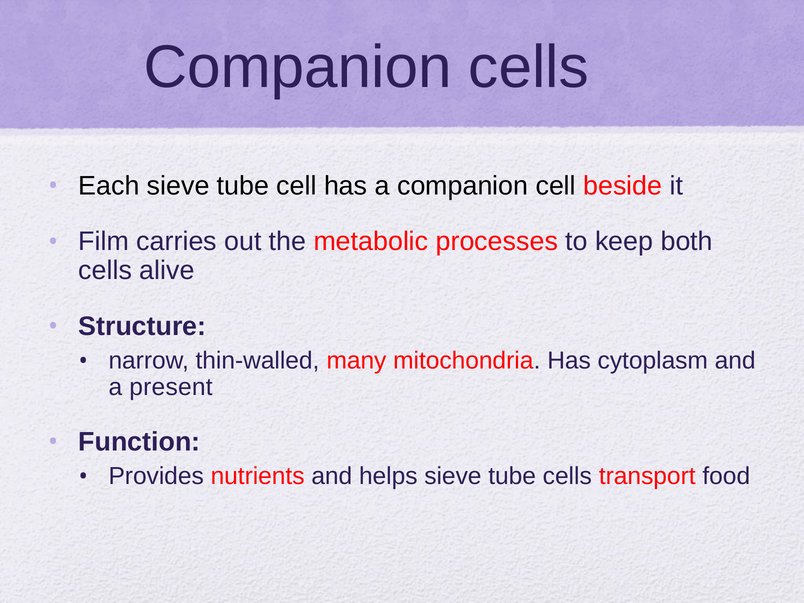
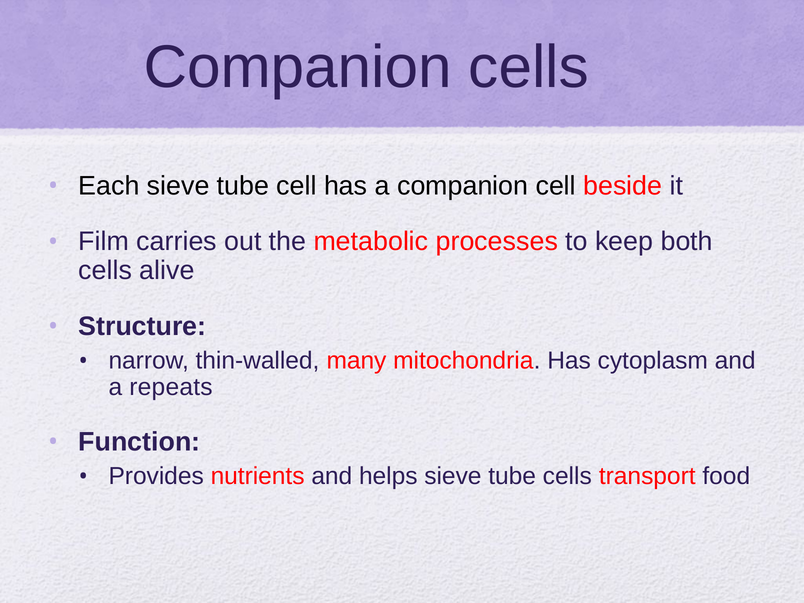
present: present -> repeats
